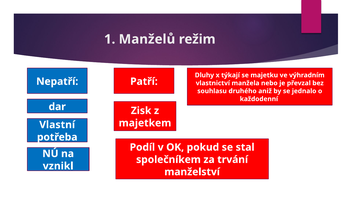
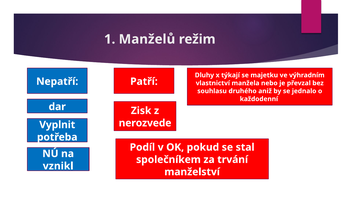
majetkem: majetkem -> nerozvede
Vlastní: Vlastní -> Vyplnit
